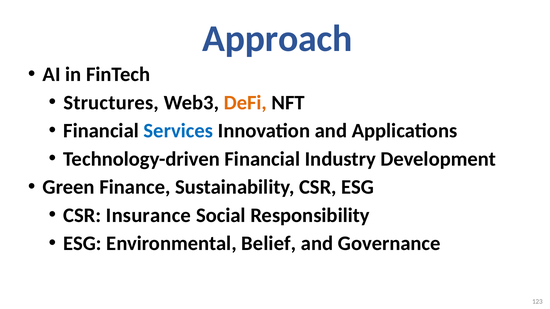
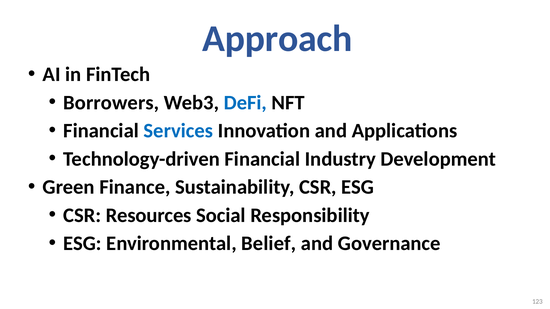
Structures: Structures -> Borrowers
DeFi colour: orange -> blue
Insurance: Insurance -> Resources
